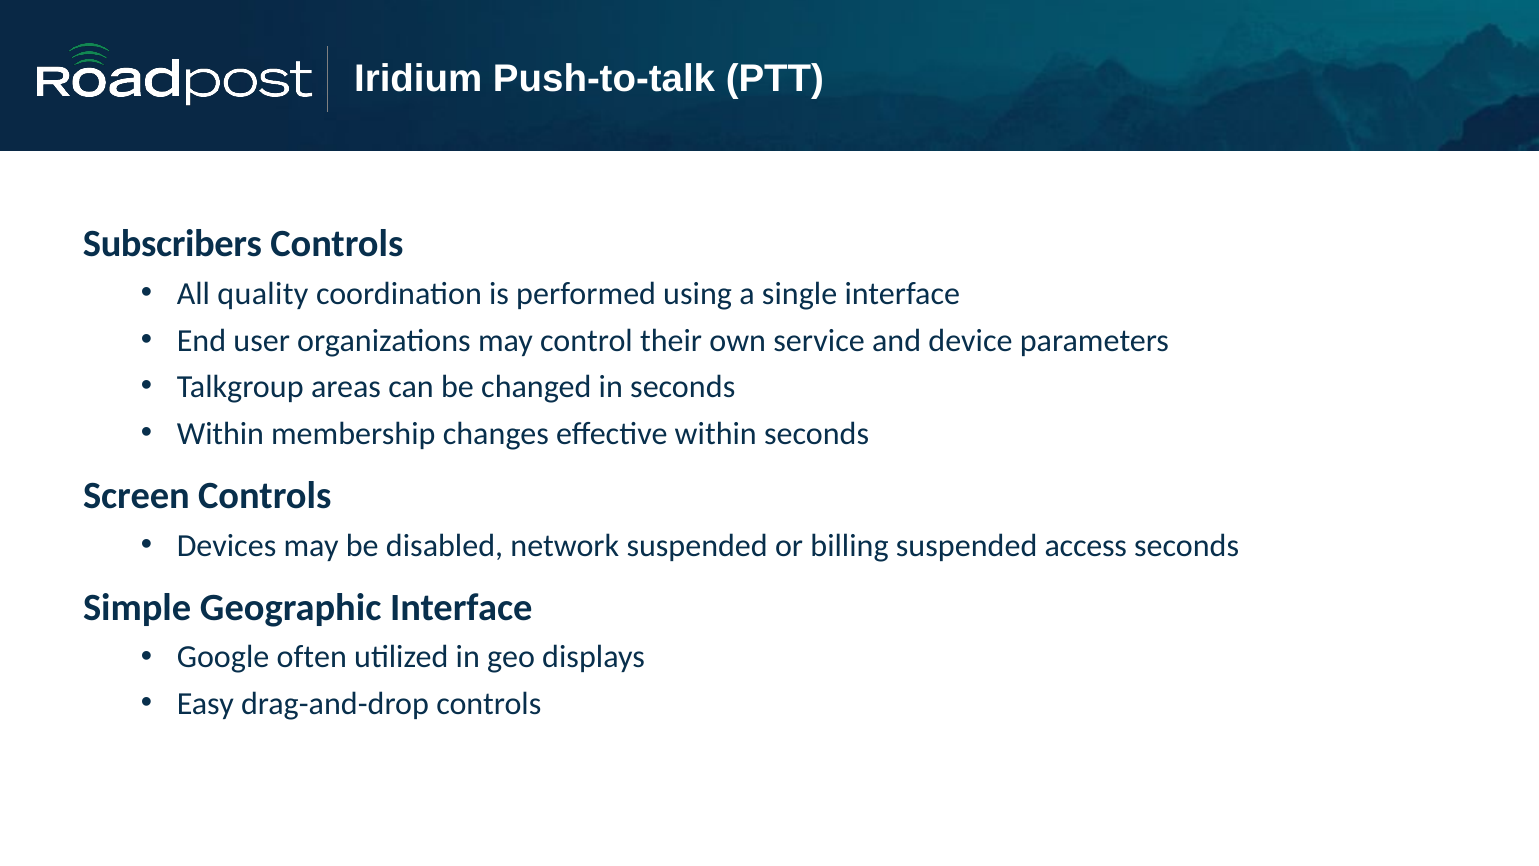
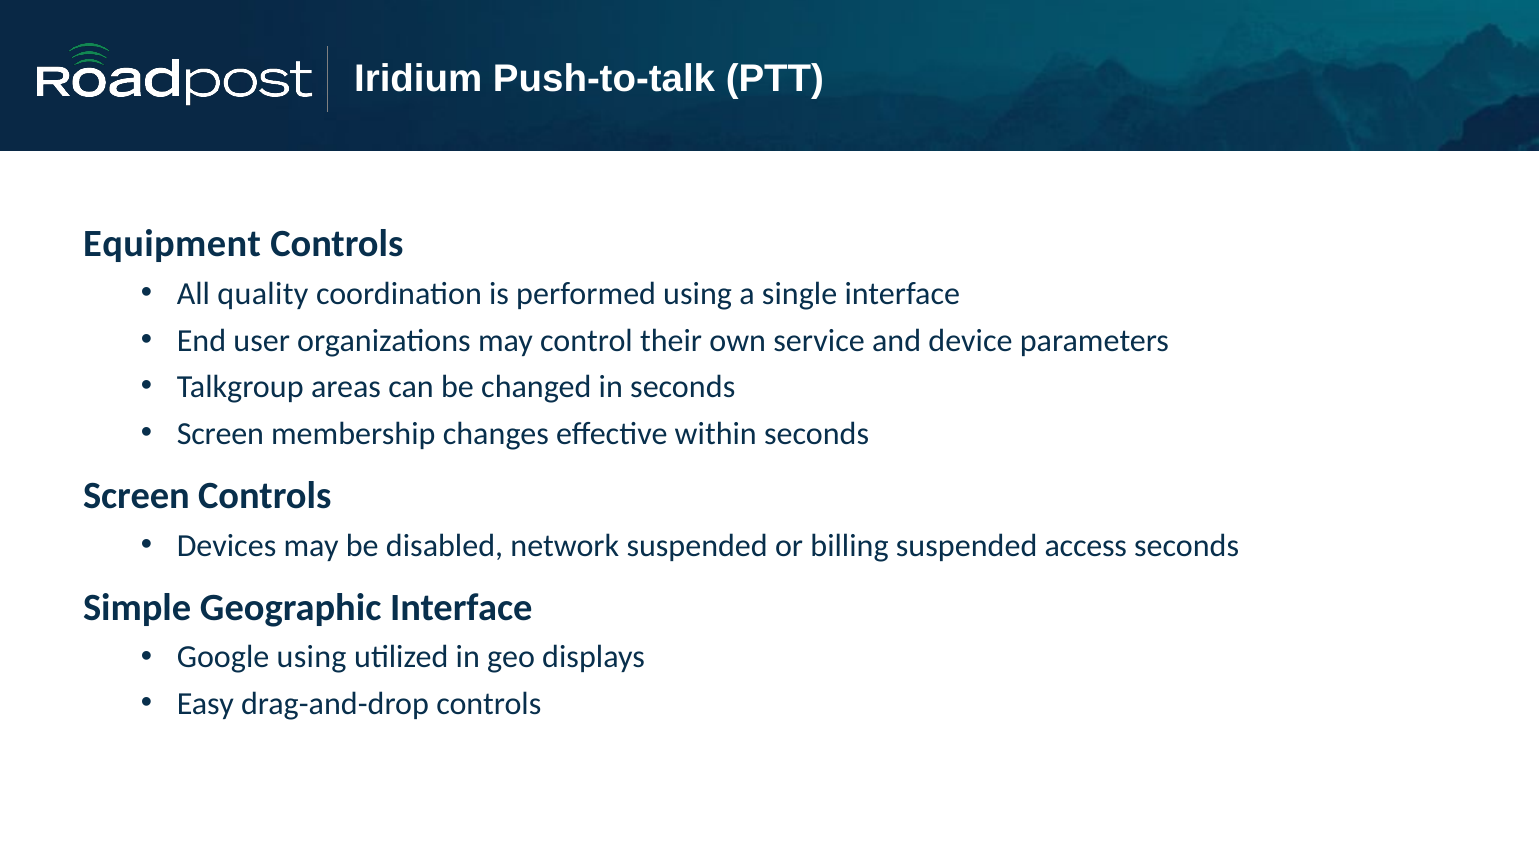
Subscribers: Subscribers -> Equipment
Within at (220, 433): Within -> Screen
Google often: often -> using
